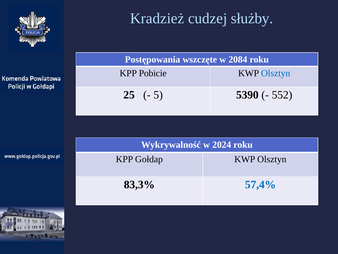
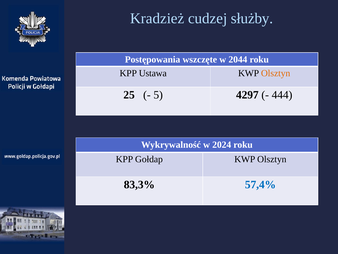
2084: 2084 -> 2044
Pobicie: Pobicie -> Ustawa
Olsztyn at (276, 73) colour: blue -> orange
5390: 5390 -> 4297
552: 552 -> 444
